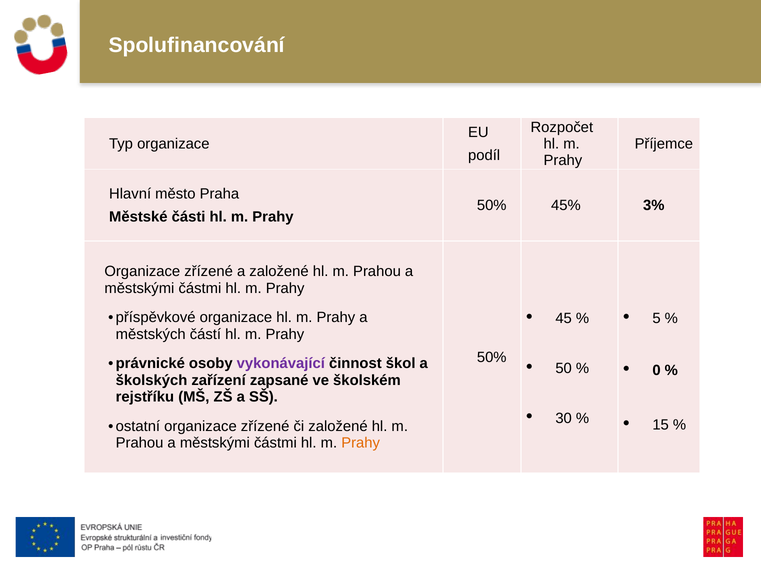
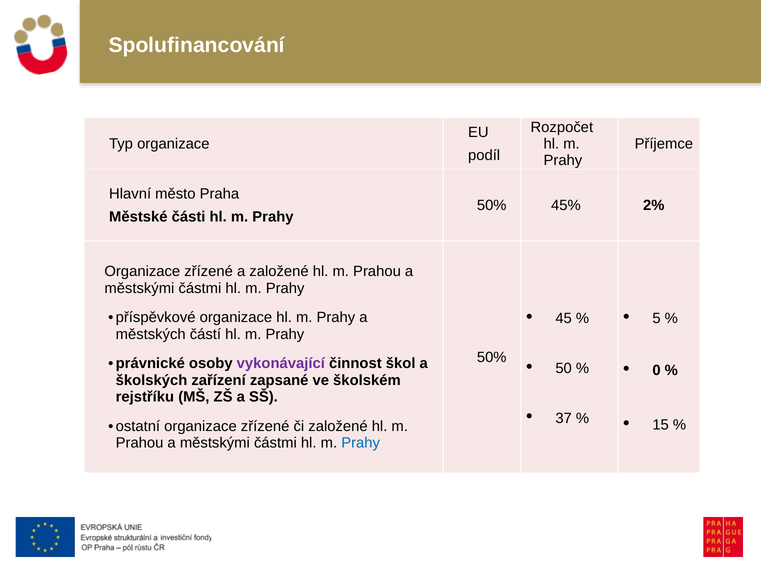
3%: 3% -> 2%
30: 30 -> 37
Prahy at (361, 443) colour: orange -> blue
